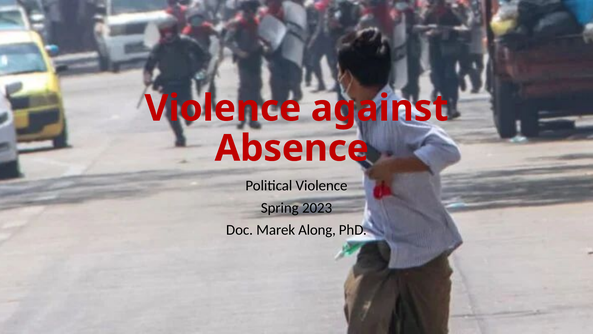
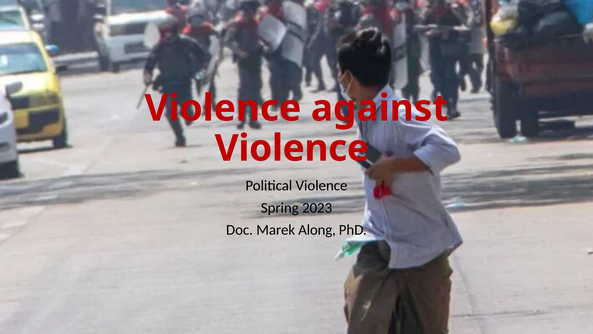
Absence at (292, 148): Absence -> Violence
